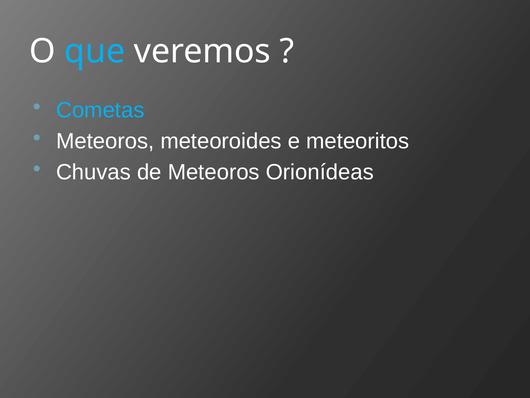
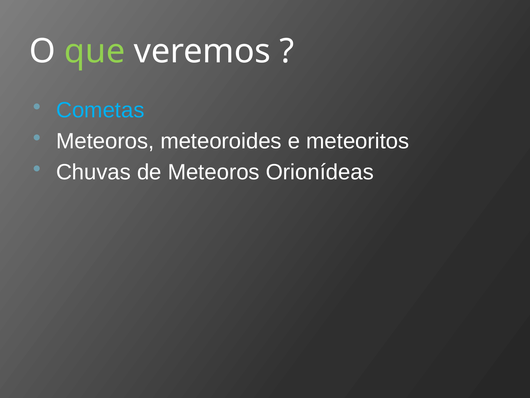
que colour: light blue -> light green
